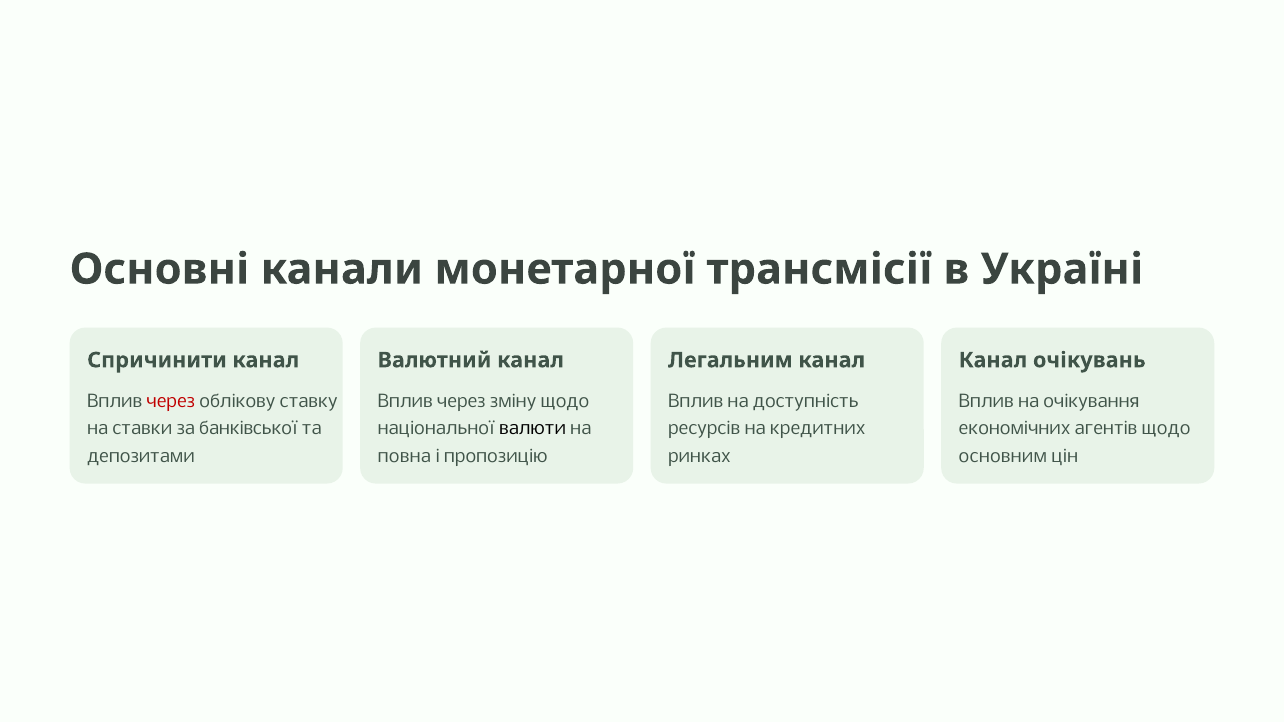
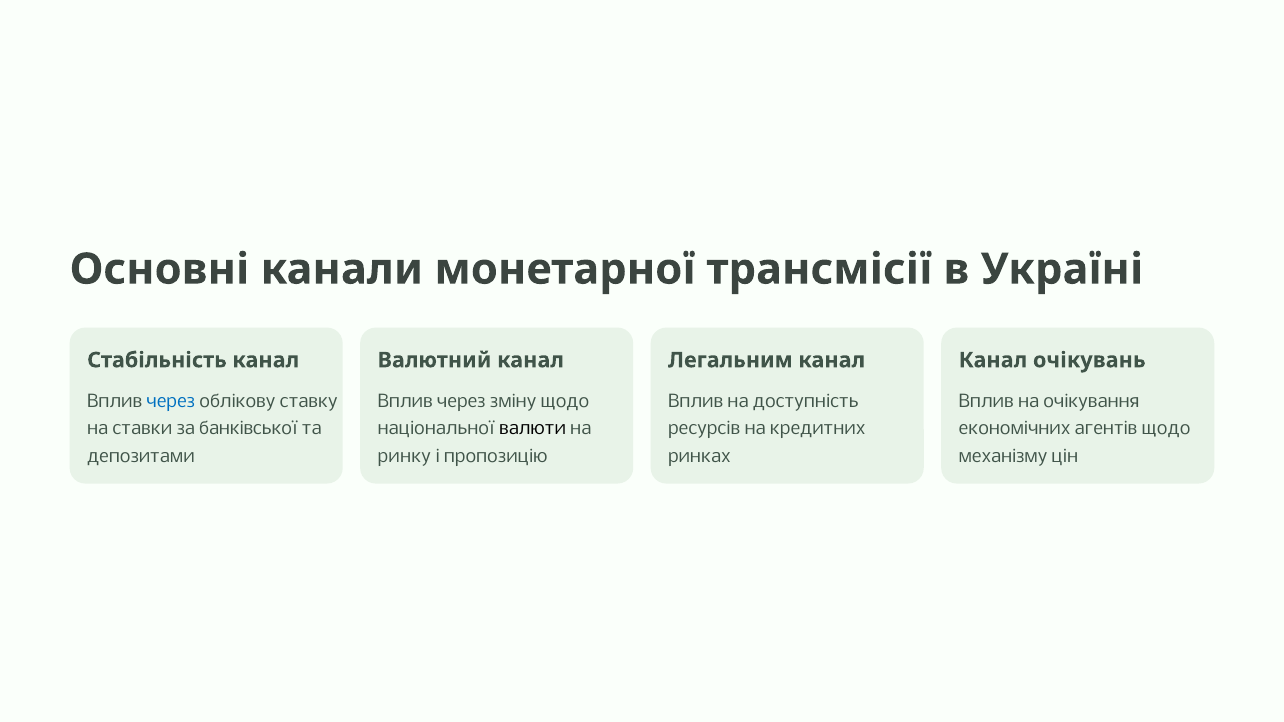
Спричинити: Спричинити -> Стабільність
через at (171, 401) colour: red -> blue
повна: повна -> ринку
основним: основним -> механізму
